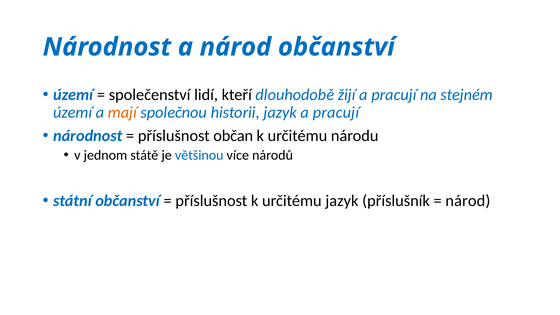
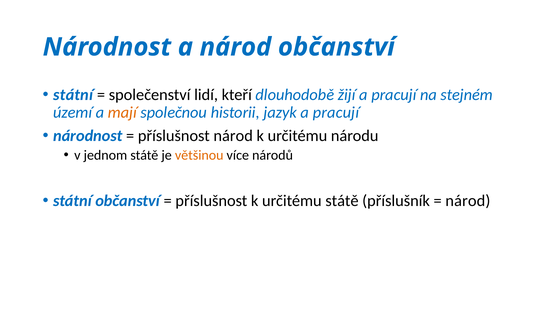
území at (73, 95): území -> státní
příslušnost občan: občan -> národ
většinou colour: blue -> orange
určitému jazyk: jazyk -> státě
